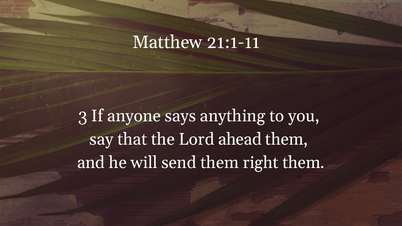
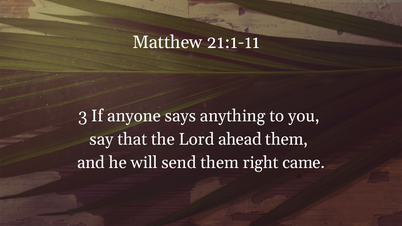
right them: them -> came
